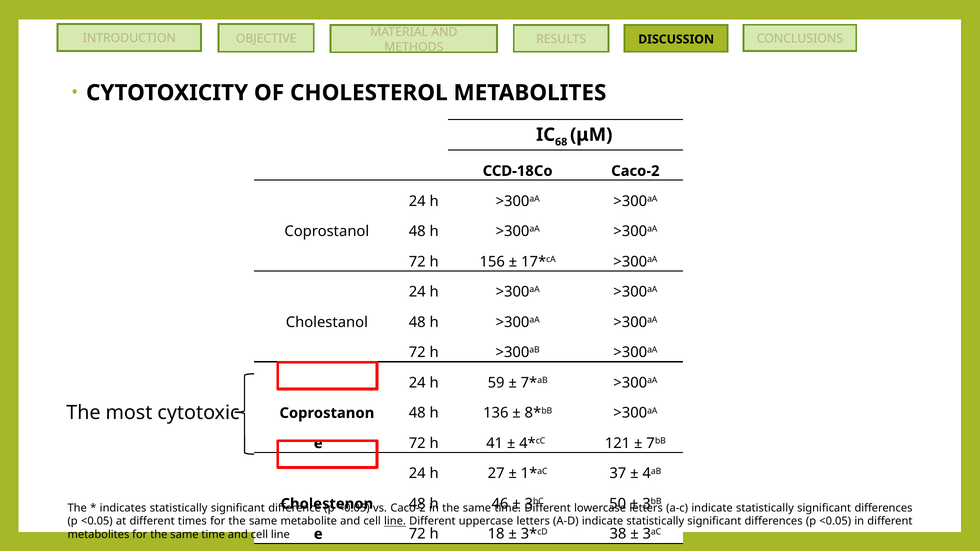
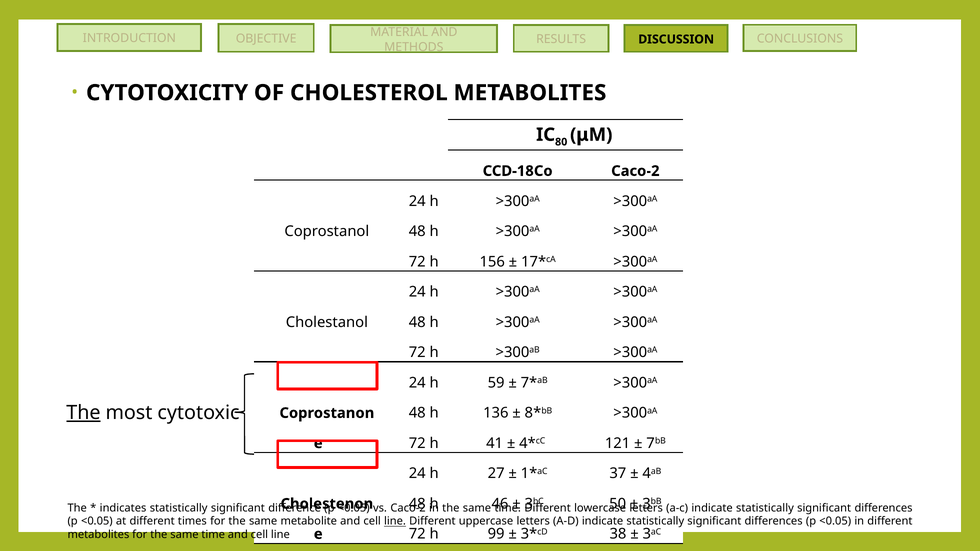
68: 68 -> 80
The at (83, 413) underline: none -> present
18: 18 -> 99
